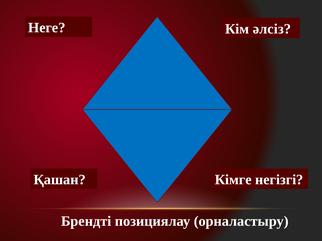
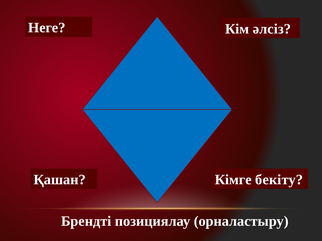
негізгі: негізгі -> бекіту
